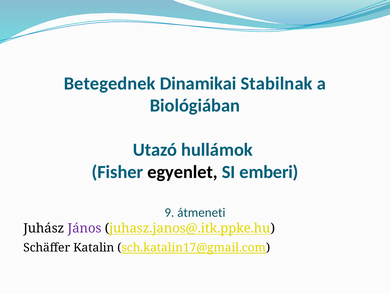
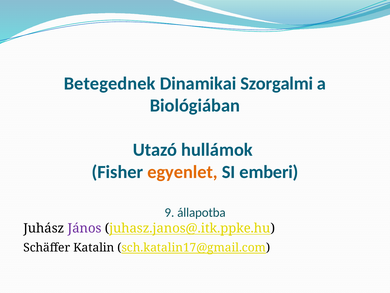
Stabilnak: Stabilnak -> Szorgalmi
egyenlet colour: black -> orange
átmeneti: átmeneti -> állapotba
